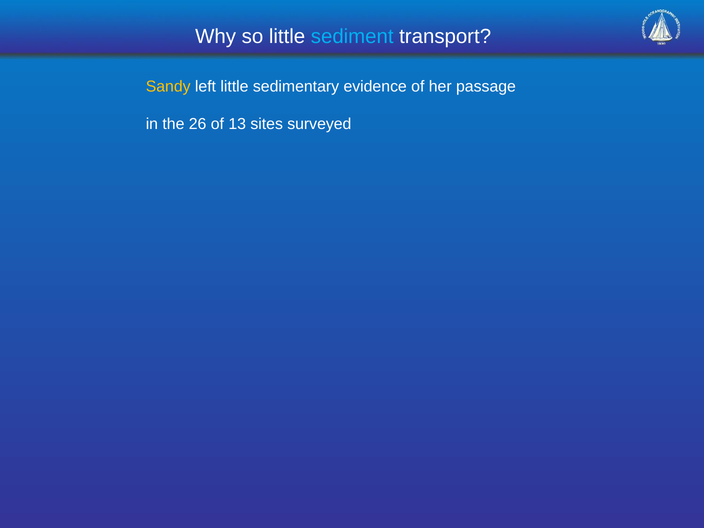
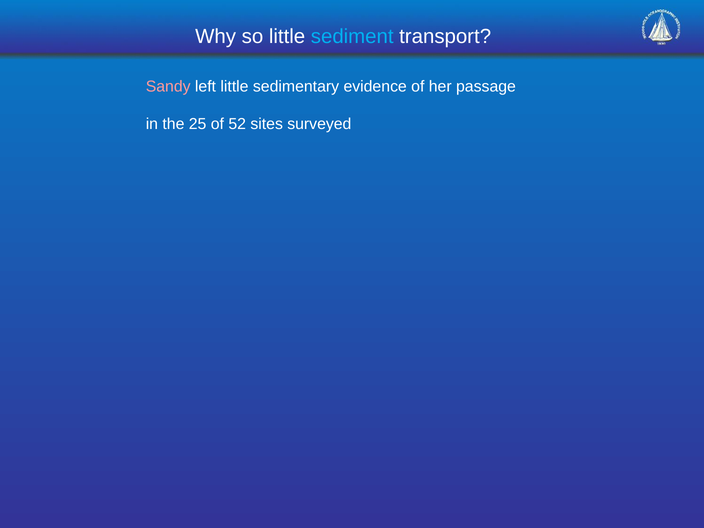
Sandy colour: yellow -> pink
26: 26 -> 25
13: 13 -> 52
